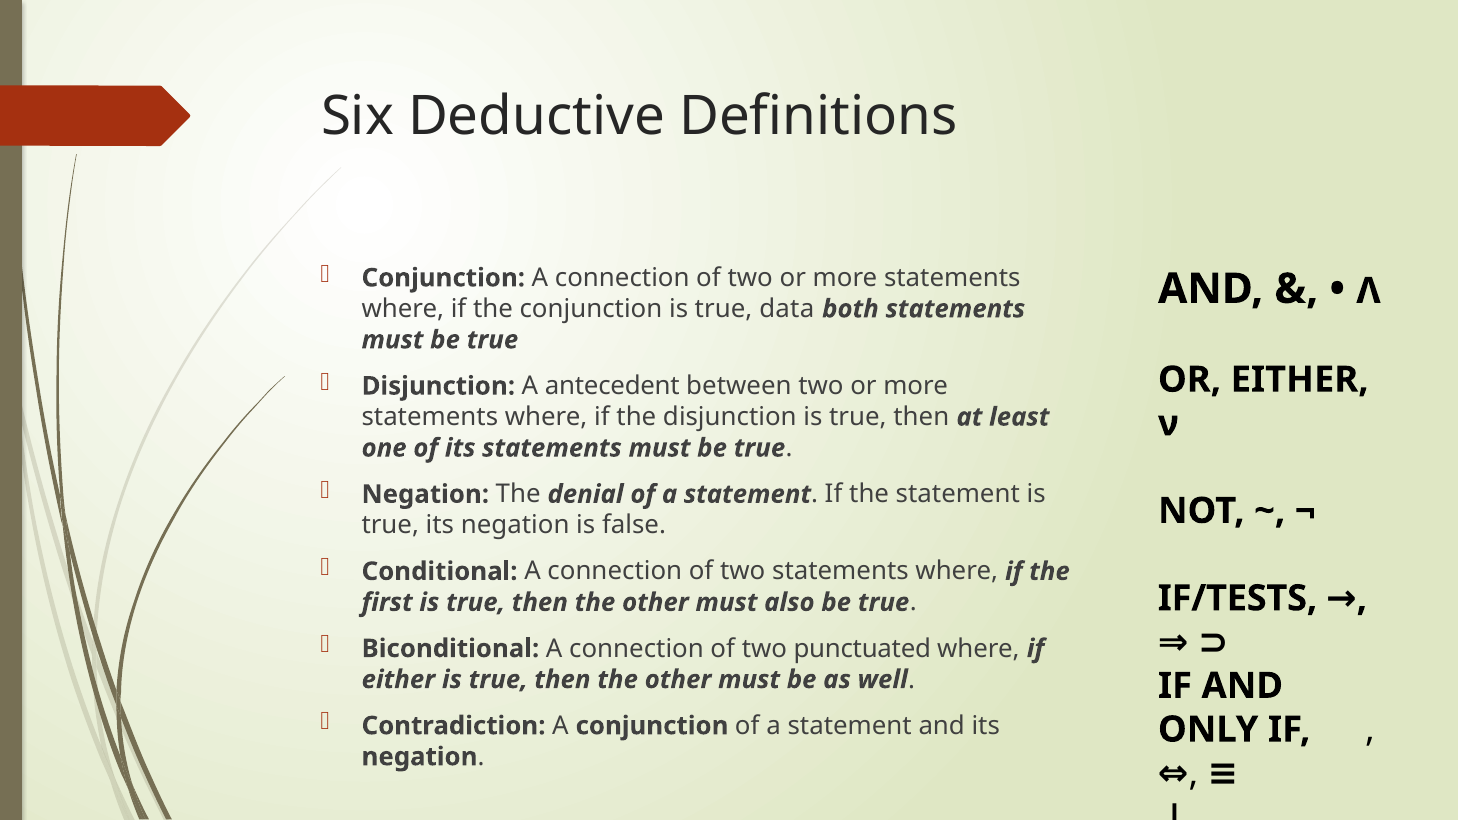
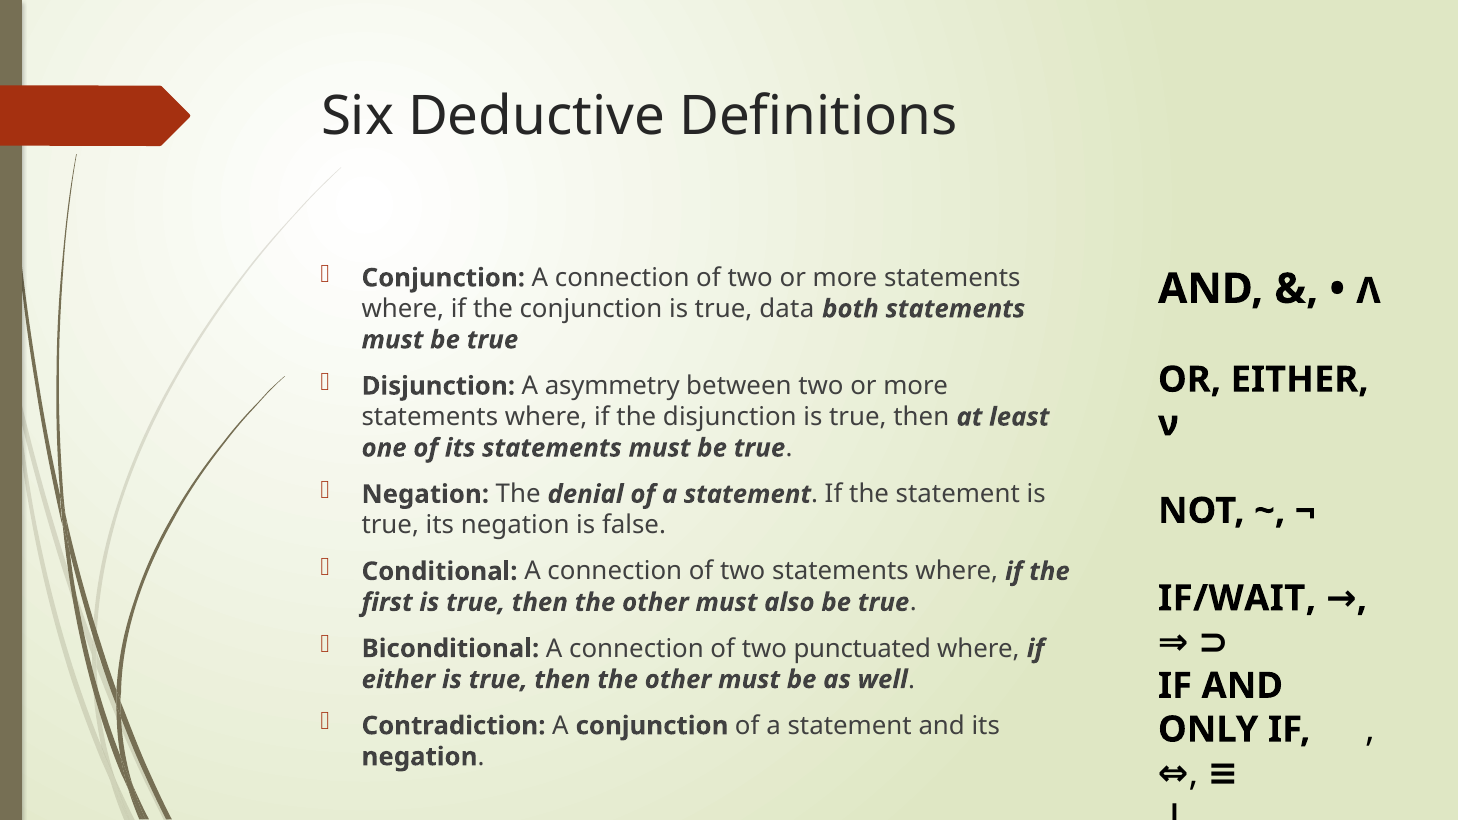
antecedent: antecedent -> asymmetry
IF/TESTS: IF/TESTS -> IF/WAIT
